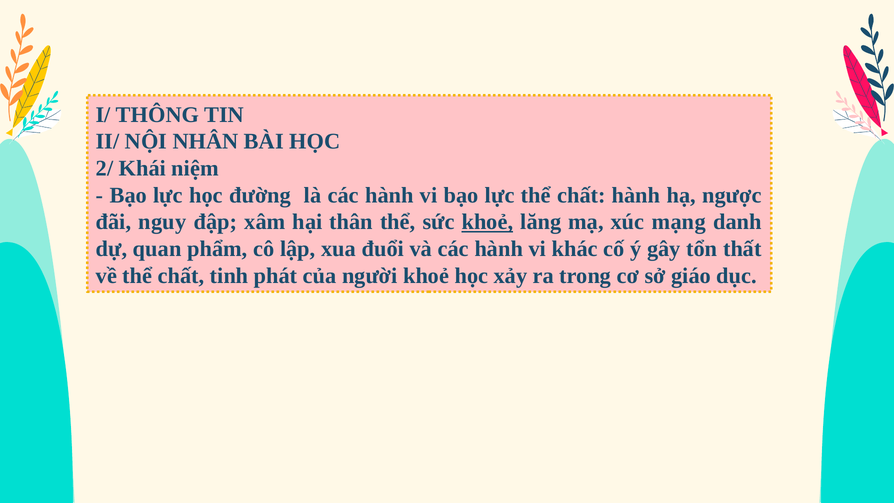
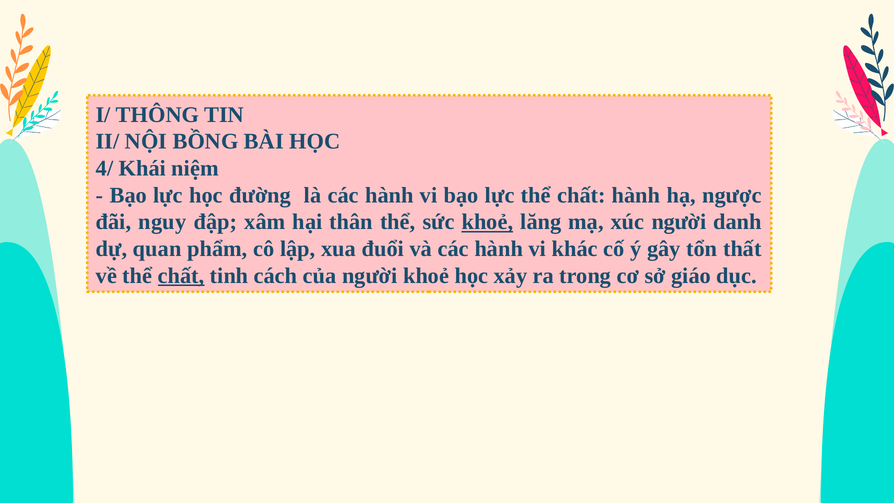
NHÂN: NHÂN -> BỒNG
2/: 2/ -> 4/
xúc mạng: mạng -> người
chất at (181, 276) underline: none -> present
phát: phát -> cách
